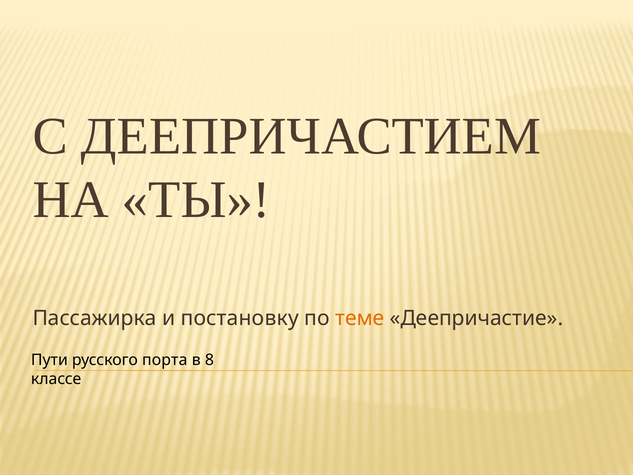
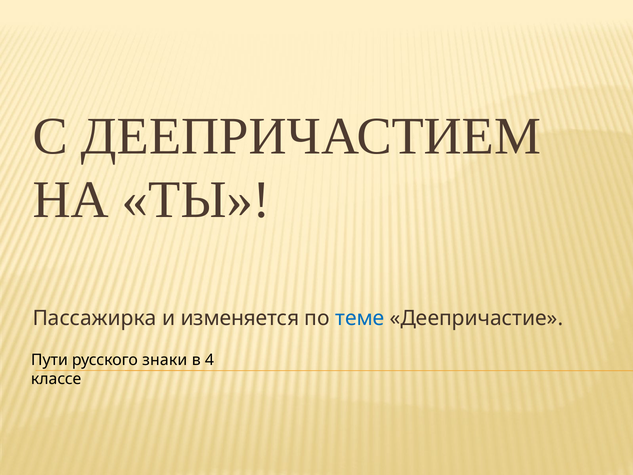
постановку: постановку -> изменяется
теме colour: orange -> blue
порта: порта -> знаки
8: 8 -> 4
